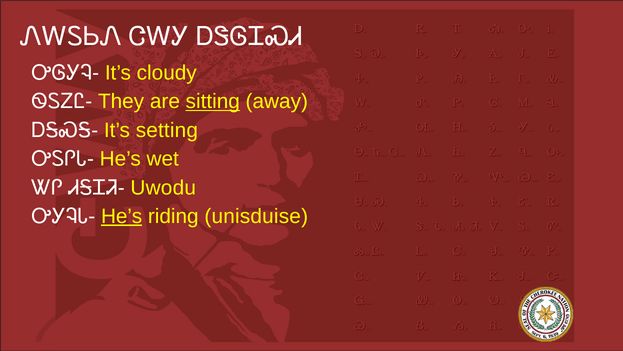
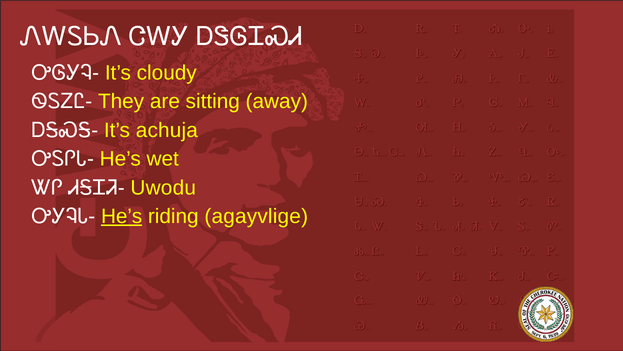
sitting underline: present -> none
setting: setting -> achuja
unisduise: unisduise -> agayvlige
